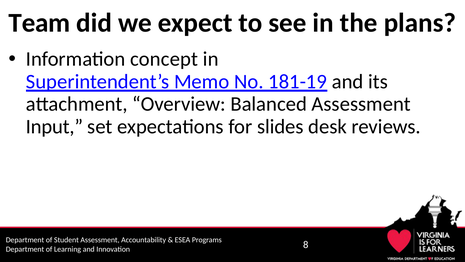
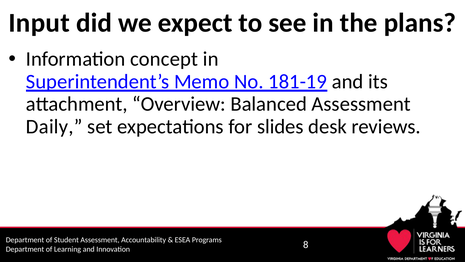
Team: Team -> Input
Input: Input -> Daily
